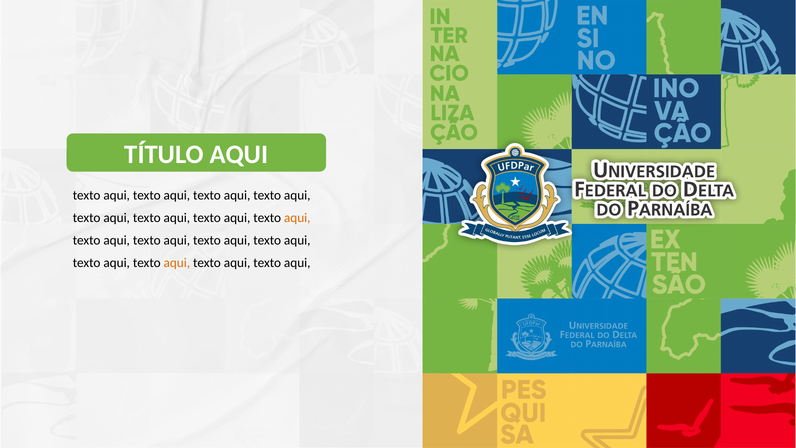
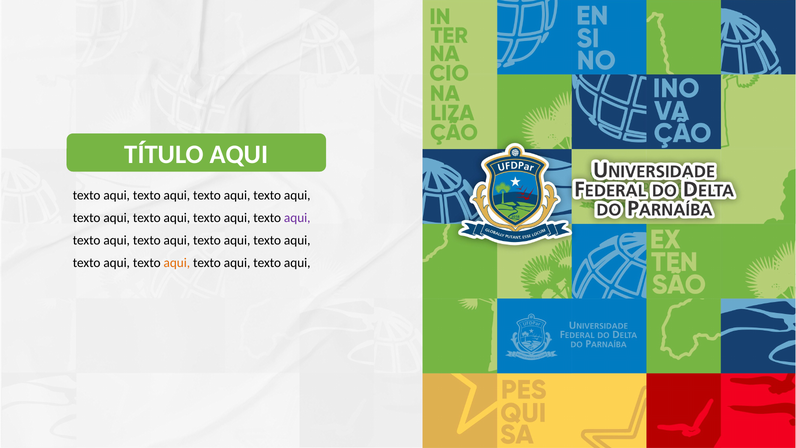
aqui at (297, 218) colour: orange -> purple
